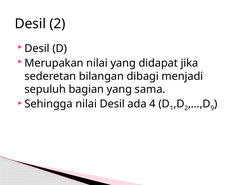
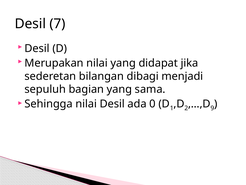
Desil 2: 2 -> 7
4: 4 -> 0
